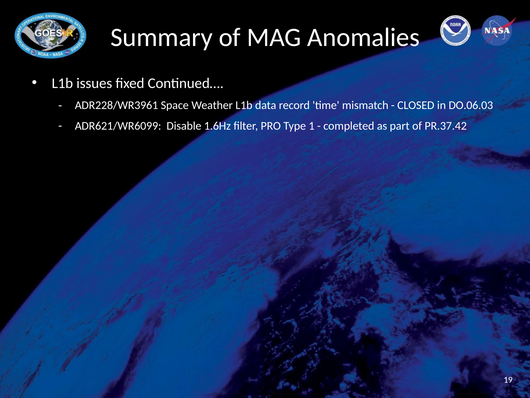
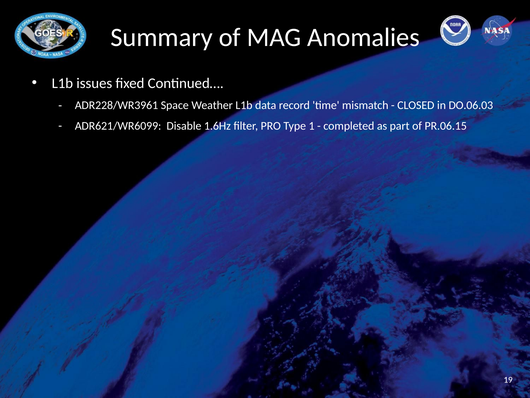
PR.37.42: PR.37.42 -> PR.06.15
